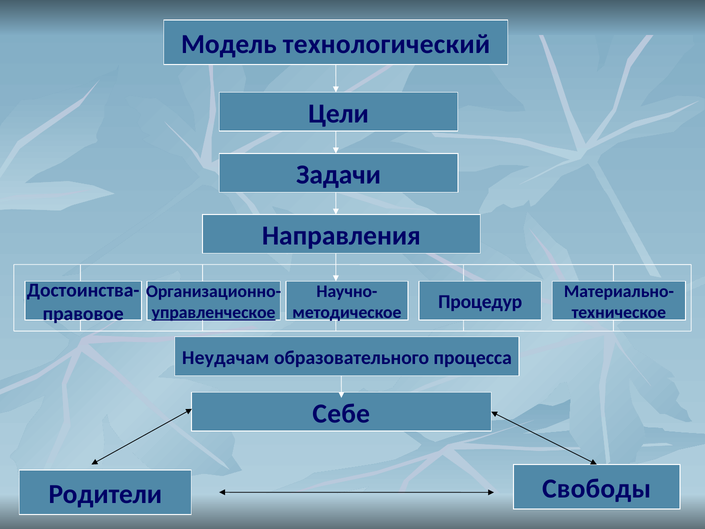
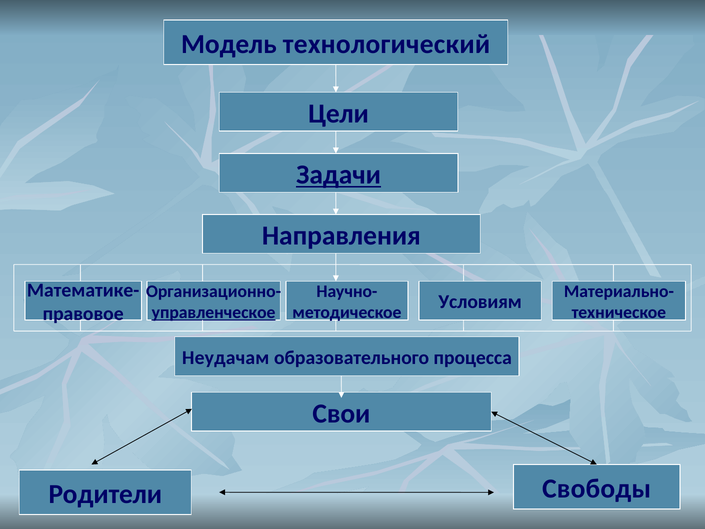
Задачи underline: none -> present
Достоинства-: Достоинства- -> Математике-
Процедур: Процедур -> Условиям
Себе: Себе -> Свои
